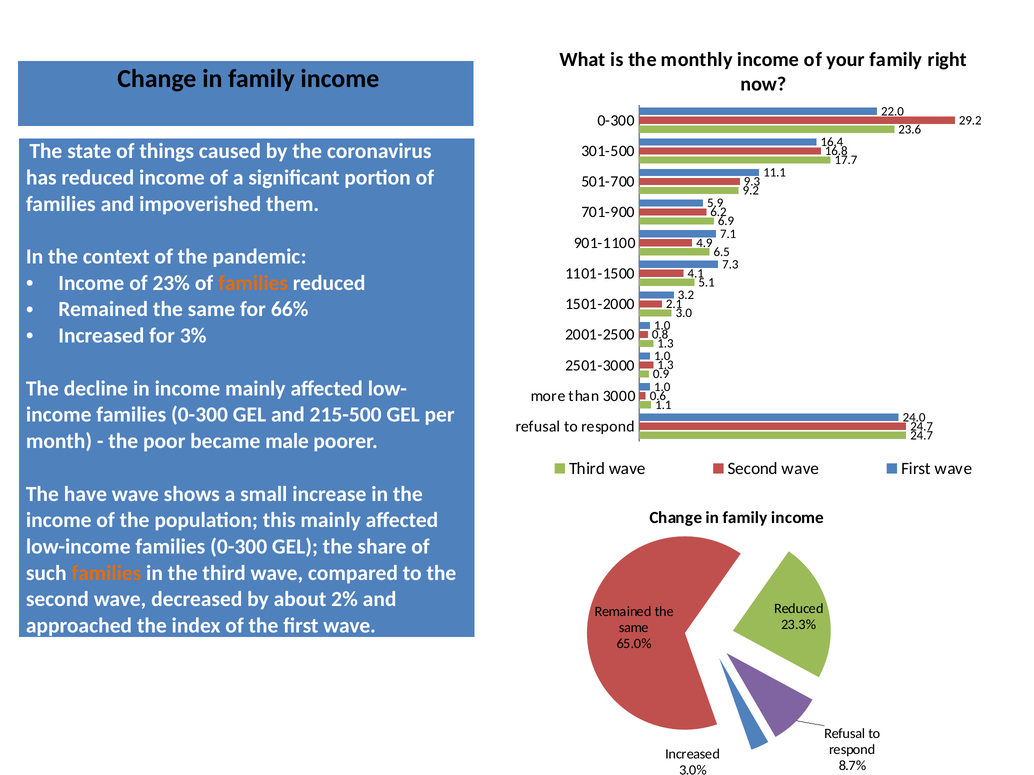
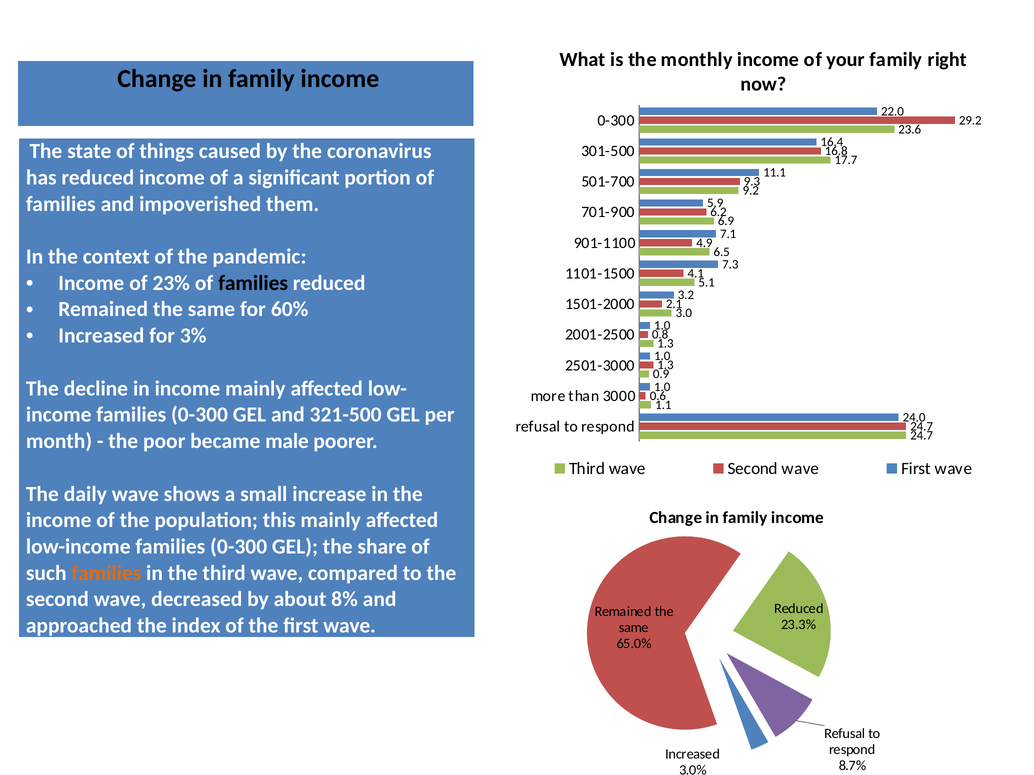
families at (253, 283) colour: orange -> black
66%: 66% -> 60%
215-500: 215-500 -> 321-500
have: have -> daily
2%: 2% -> 8%
